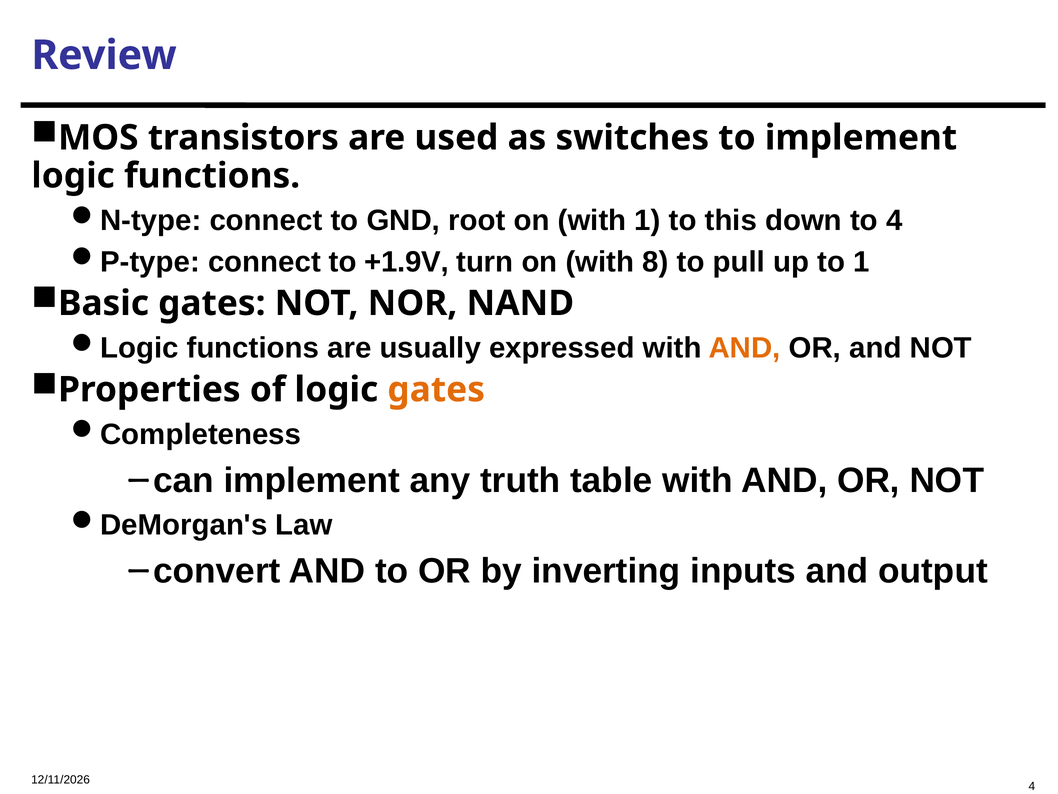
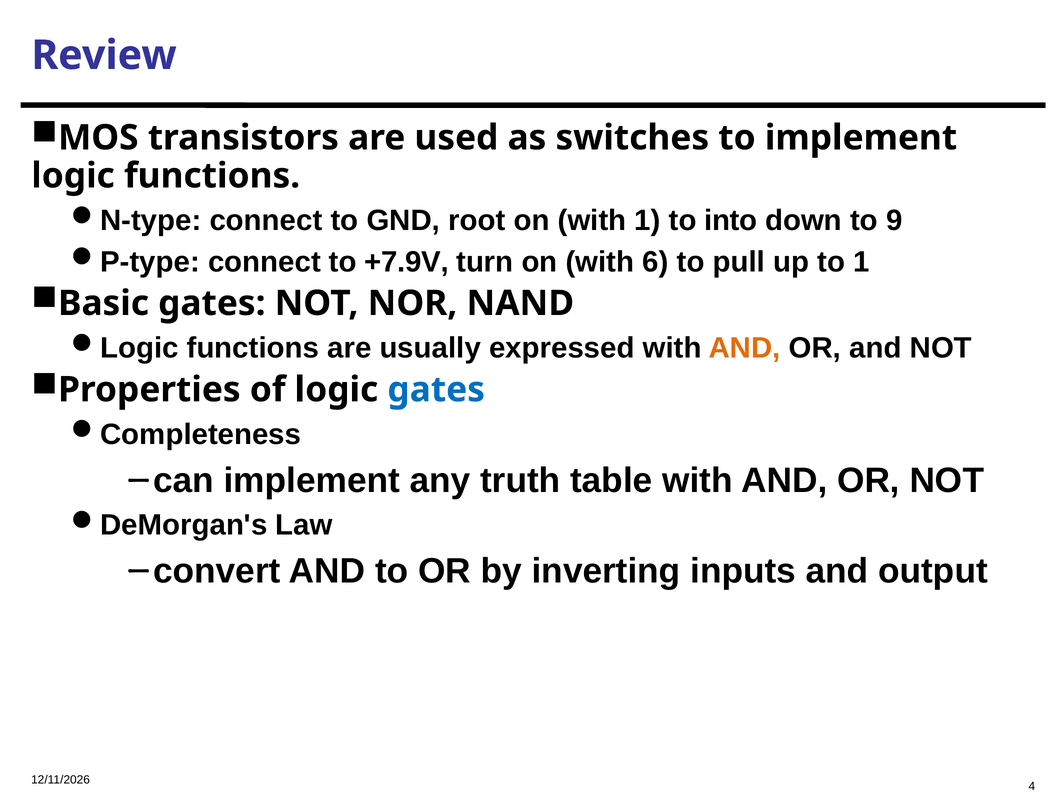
this: this -> into
to 4: 4 -> 9
+1.9V: +1.9V -> +7.9V
8: 8 -> 6
gates at (436, 389) colour: orange -> blue
